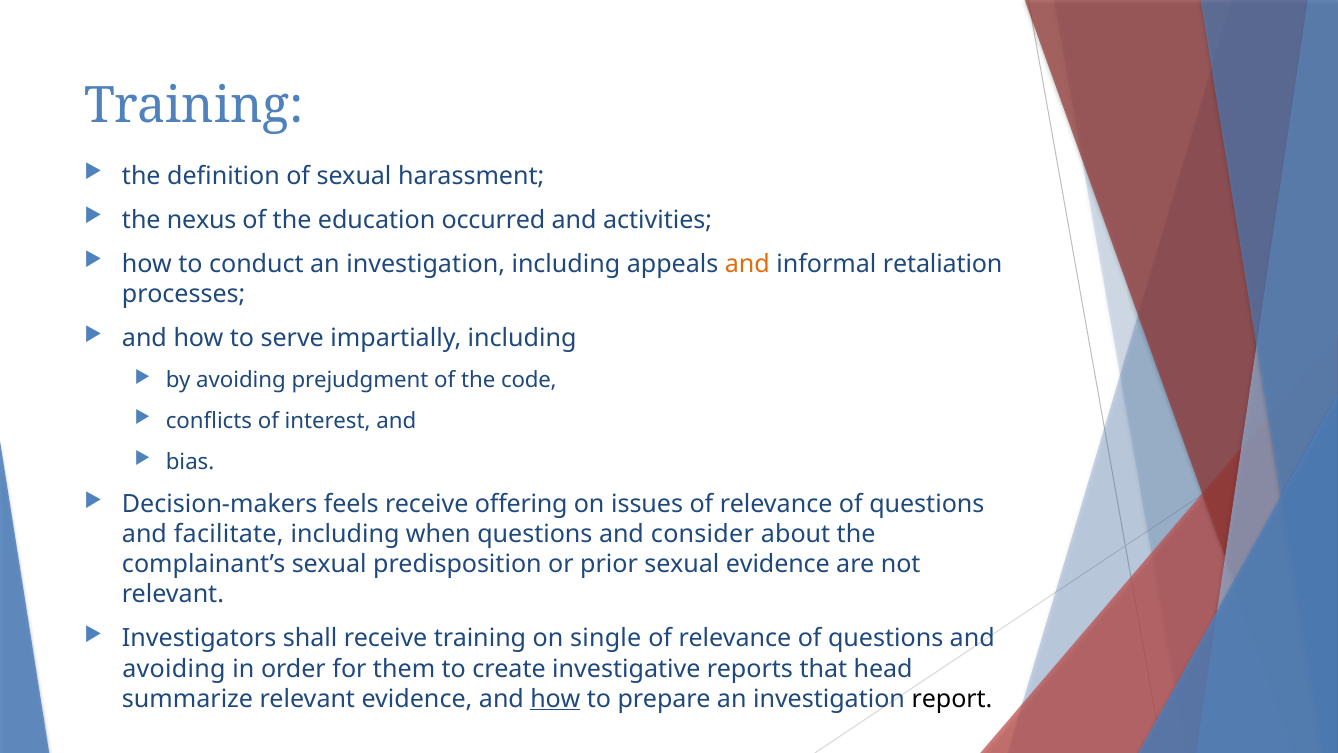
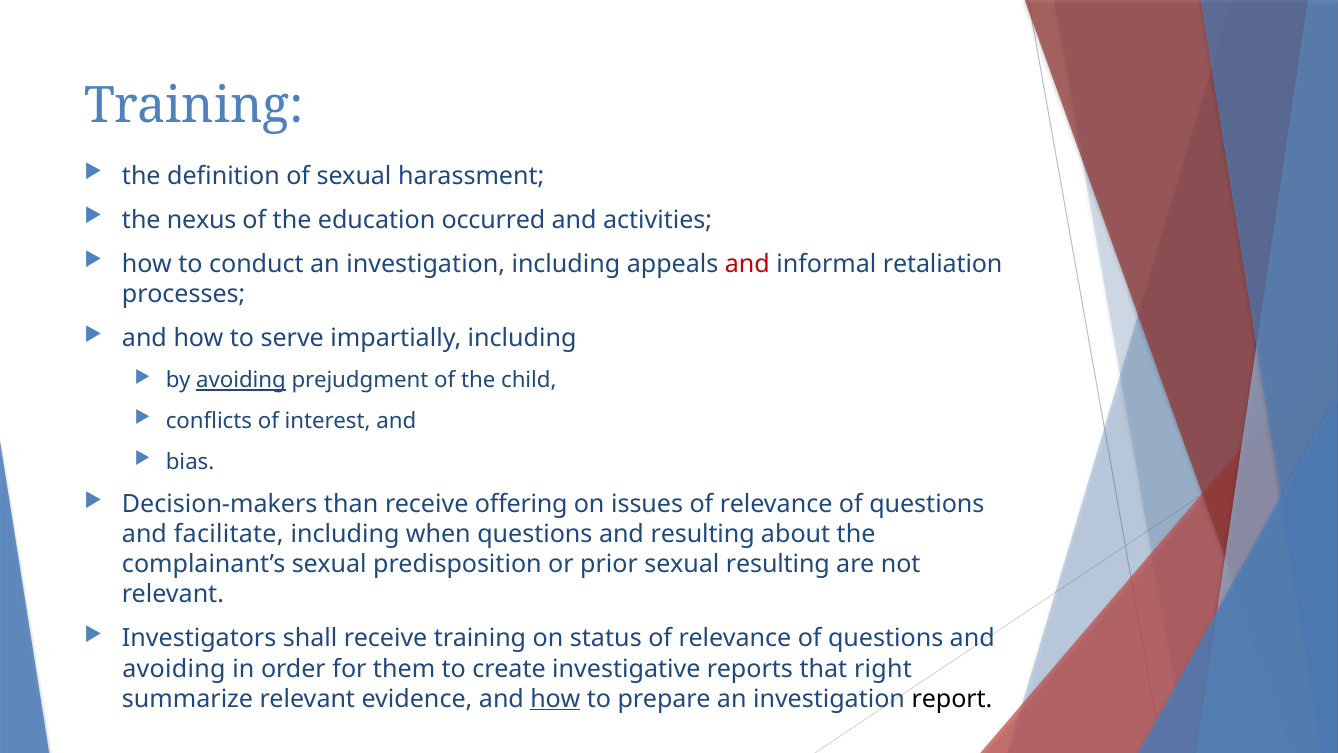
and at (747, 264) colour: orange -> red
avoiding at (241, 380) underline: none -> present
code: code -> child
feels: feels -> than
and consider: consider -> resulting
sexual evidence: evidence -> resulting
single: single -> status
head: head -> right
